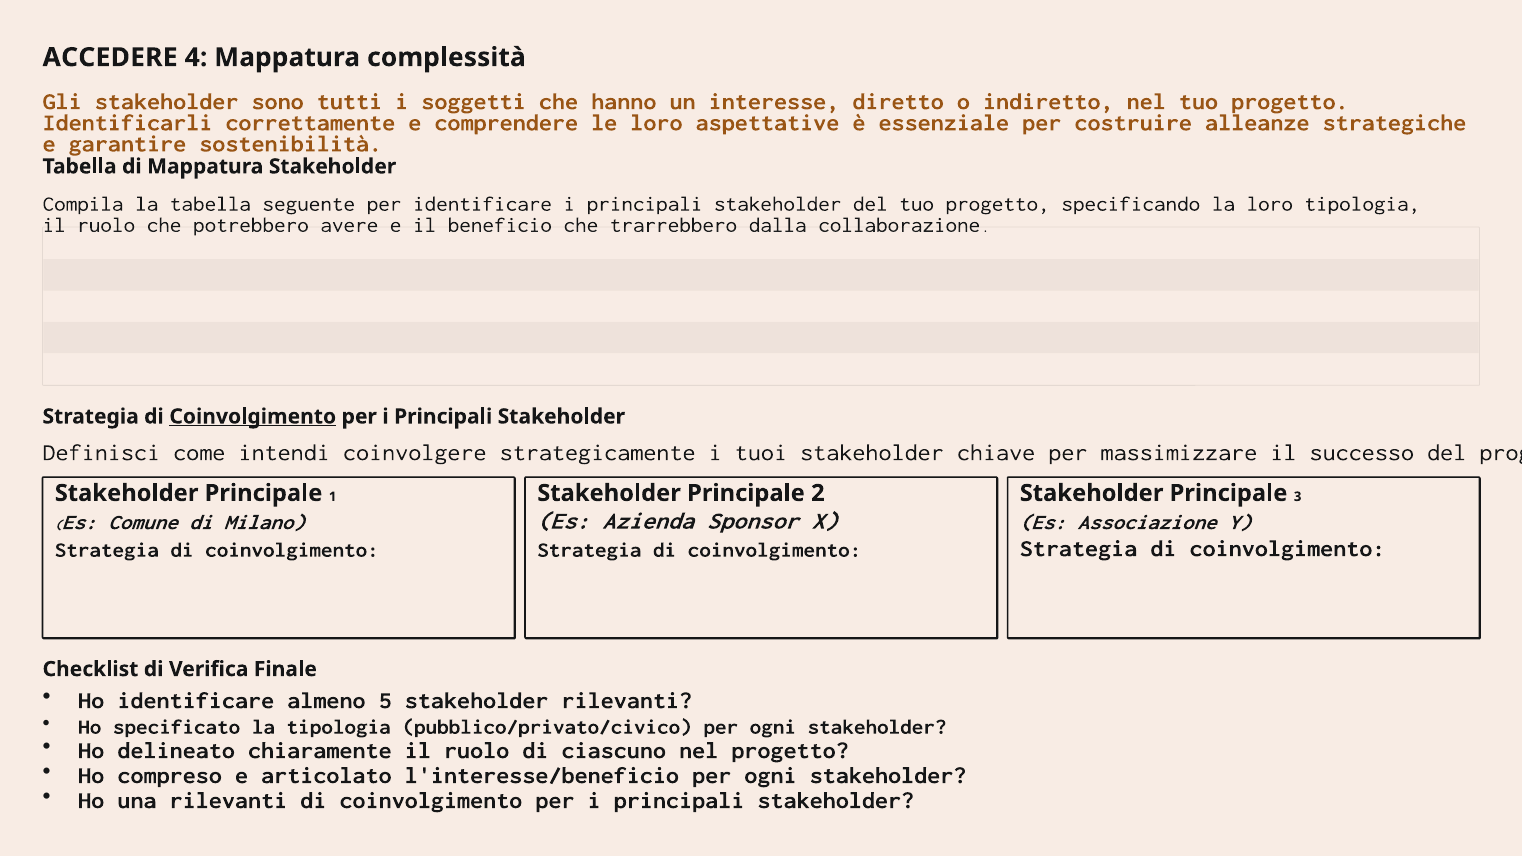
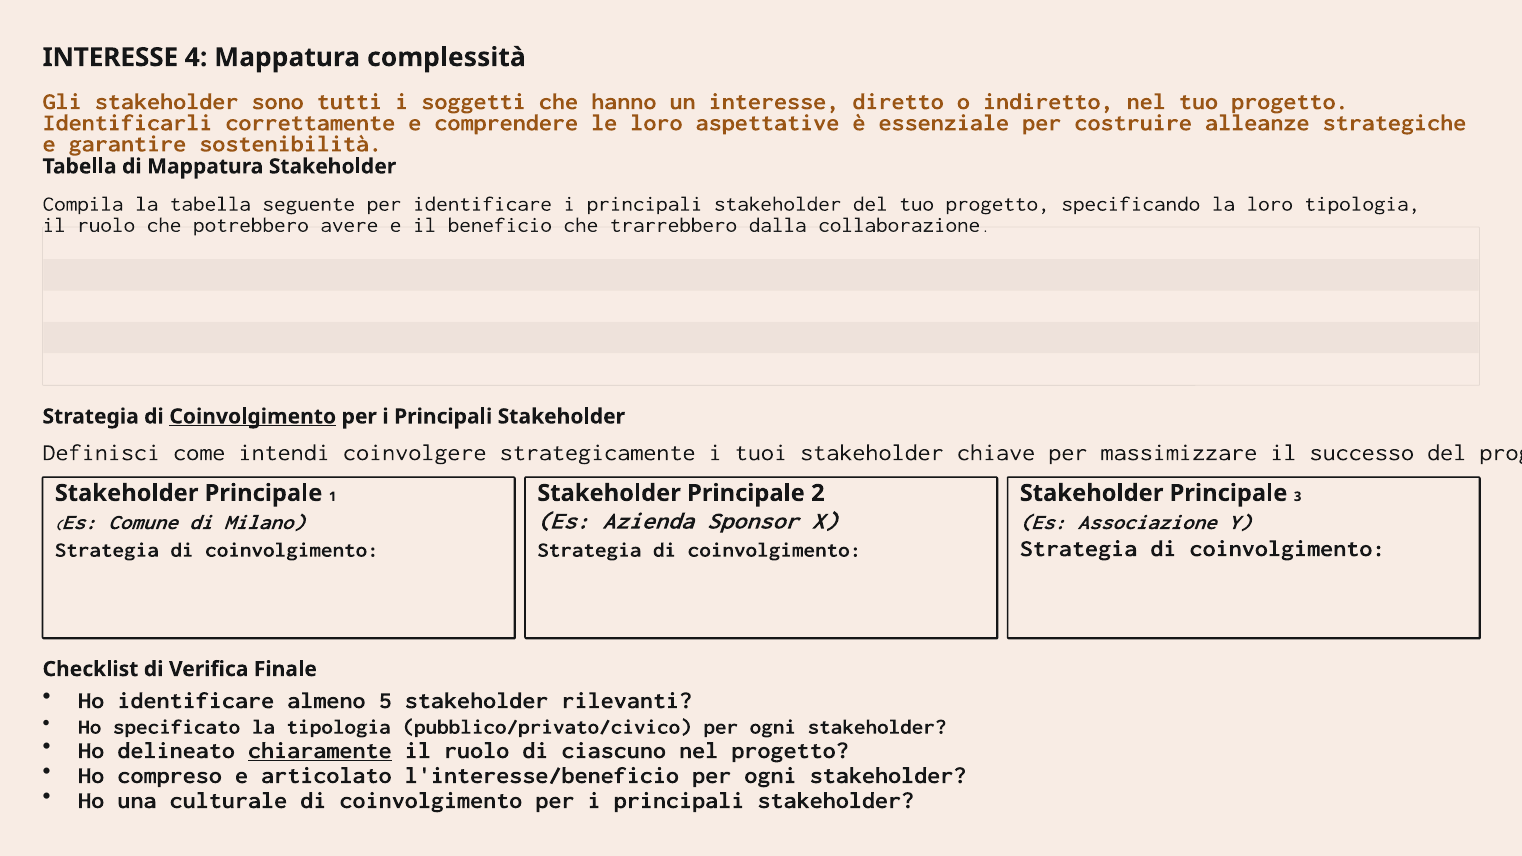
ACCEDERE at (110, 57): ACCEDERE -> INTERESSE
chiaramente underline: none -> present
una rilevanti: rilevanti -> culturale
